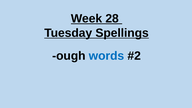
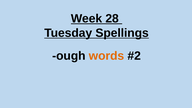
words colour: blue -> orange
